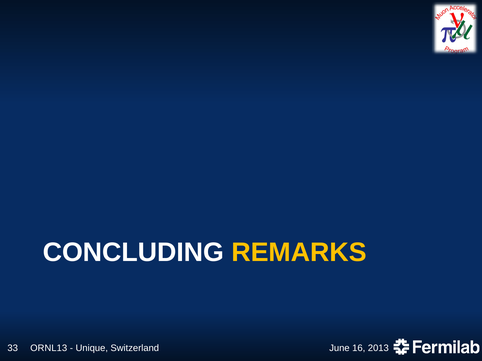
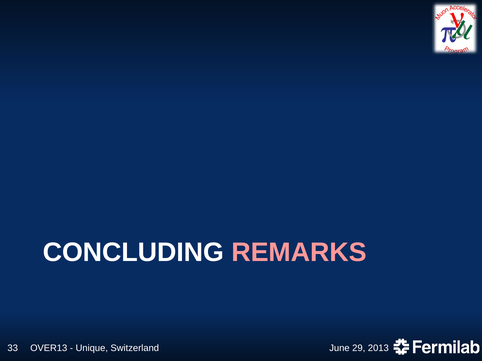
REMARKS colour: yellow -> pink
ORNL13: ORNL13 -> OVER13
16: 16 -> 29
